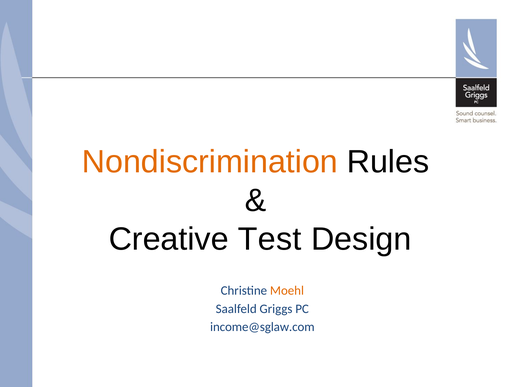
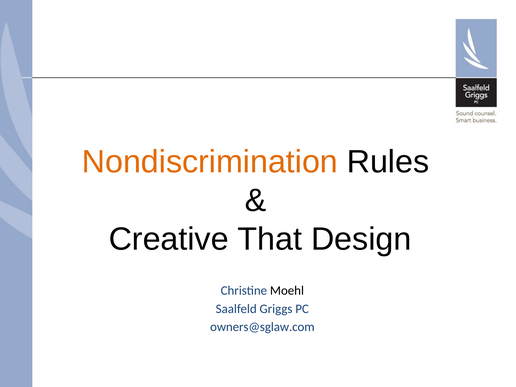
Test: Test -> That
Moehl colour: orange -> black
income@sglaw.com: income@sglaw.com -> owners@sglaw.com
